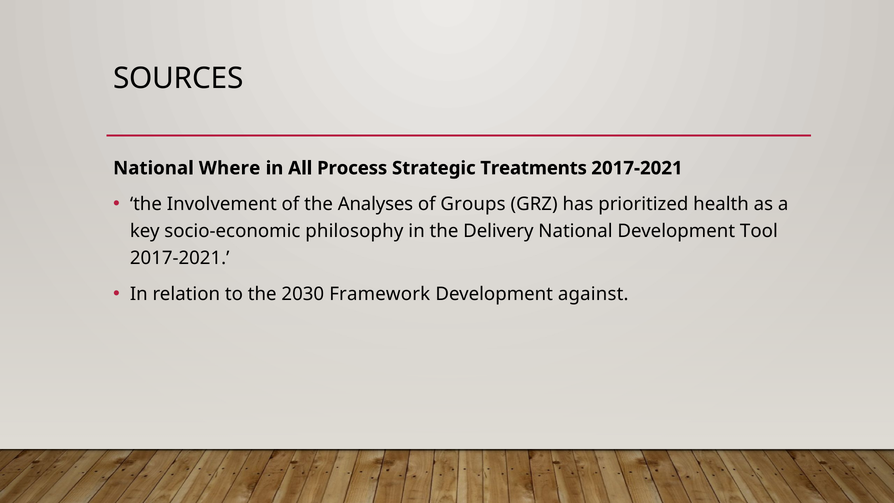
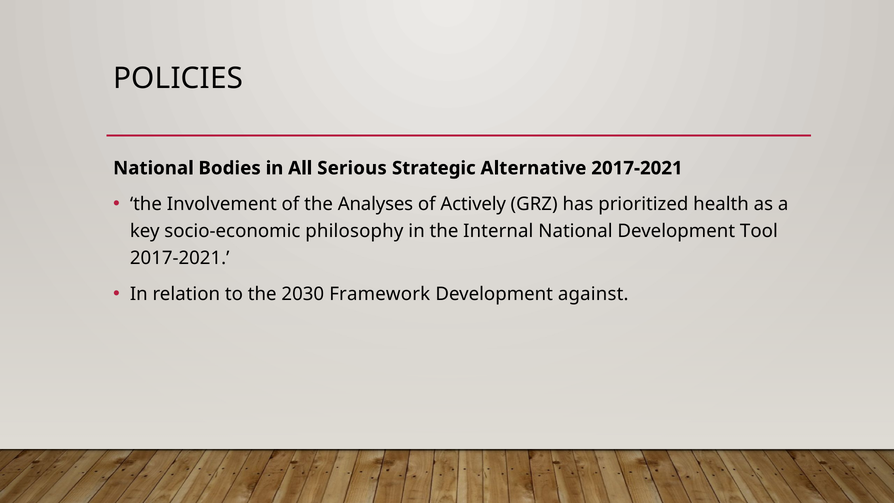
SOURCES: SOURCES -> POLICIES
Where: Where -> Bodies
Process: Process -> Serious
Treatments: Treatments -> Alternative
Groups: Groups -> Actively
Delivery: Delivery -> Internal
